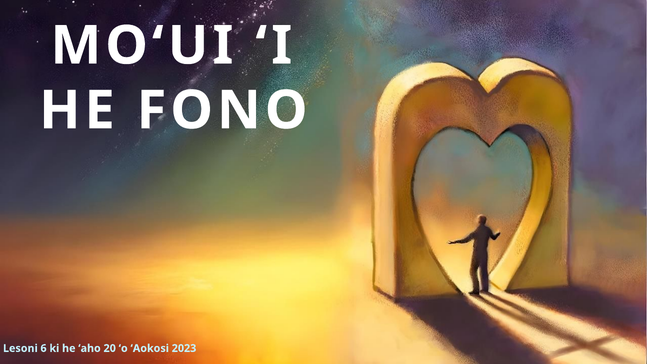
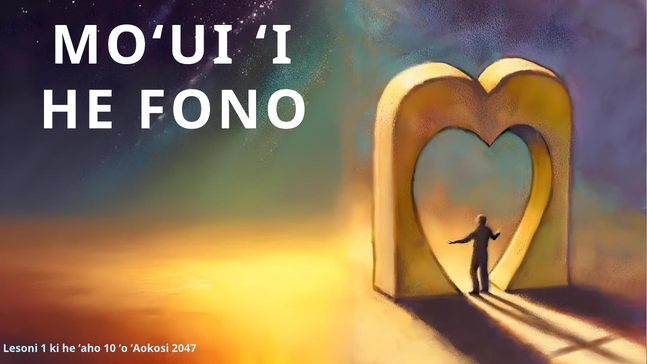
6: 6 -> 1
20: 20 -> 10
2023: 2023 -> 2047
